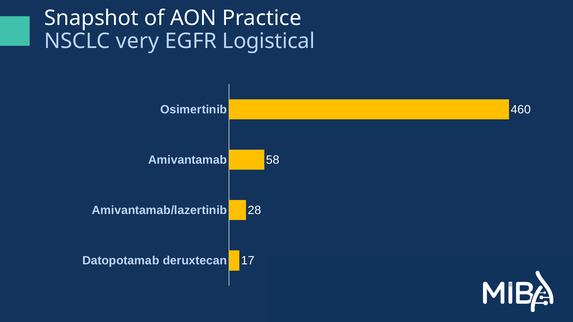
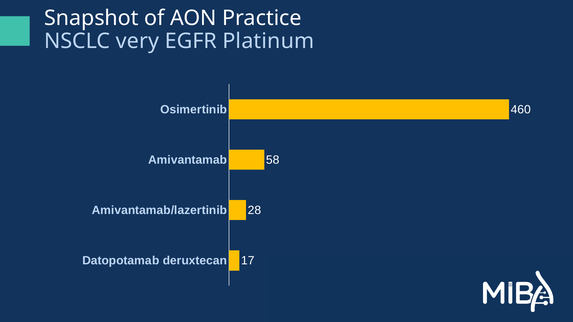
Logistical: Logistical -> Platinum
